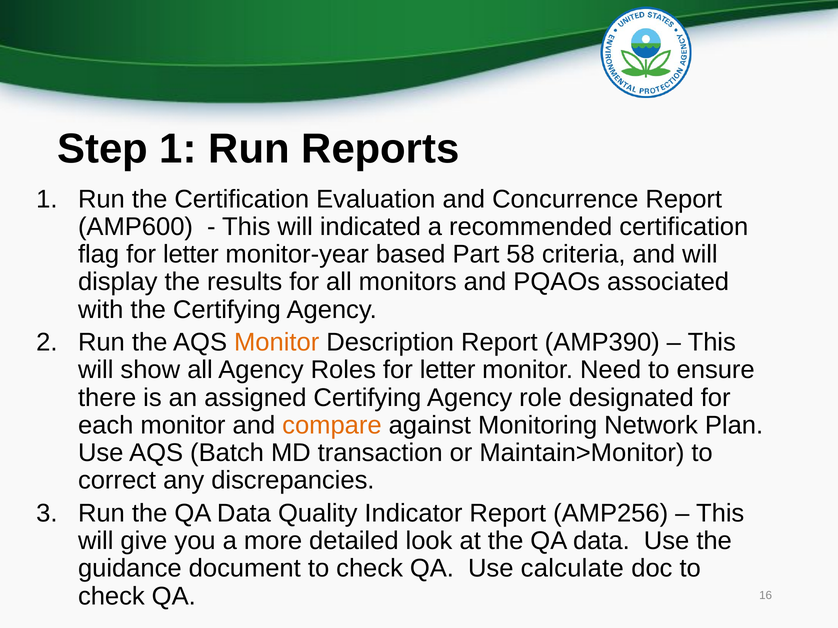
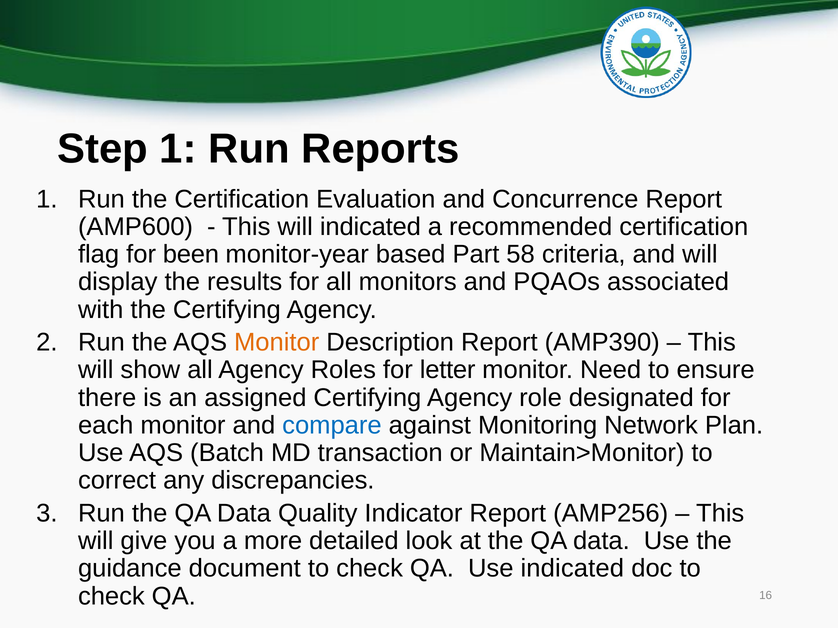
flag for letter: letter -> been
compare colour: orange -> blue
Use calculate: calculate -> indicated
